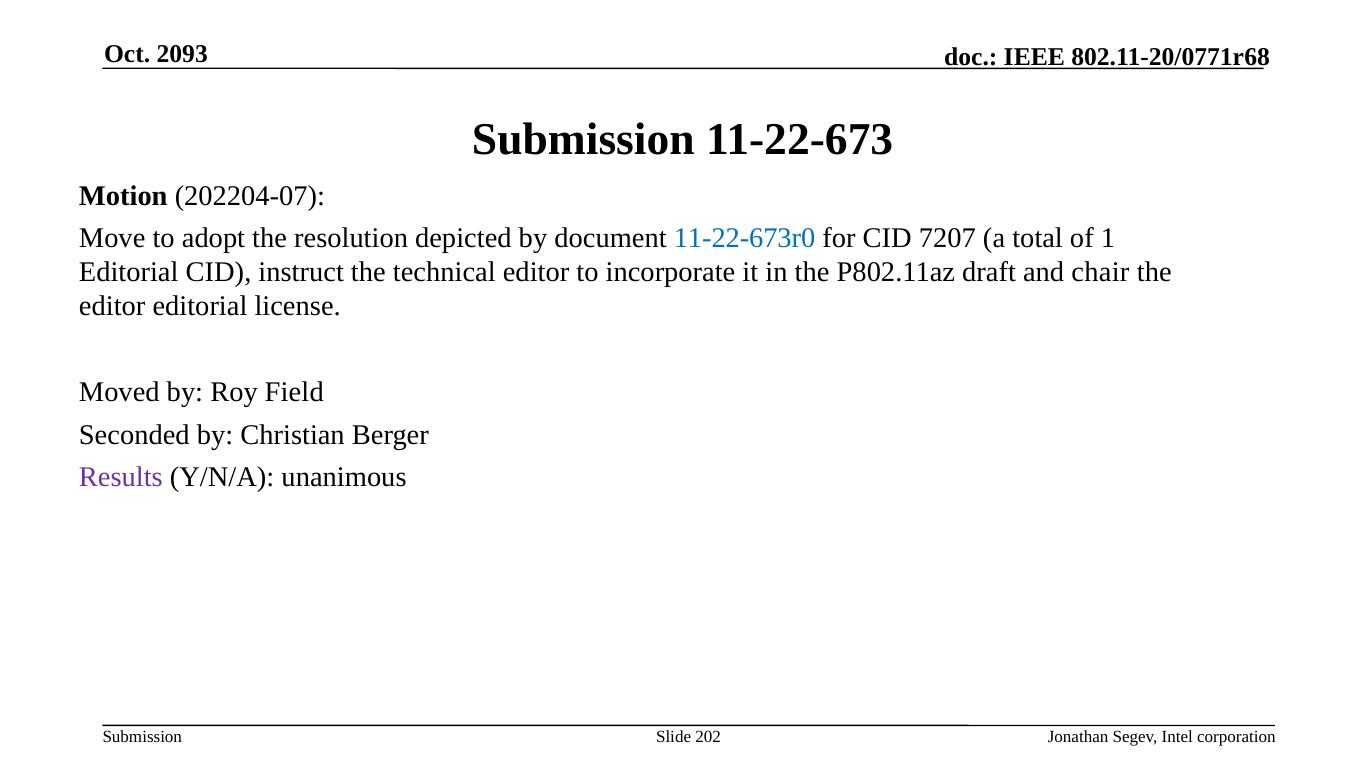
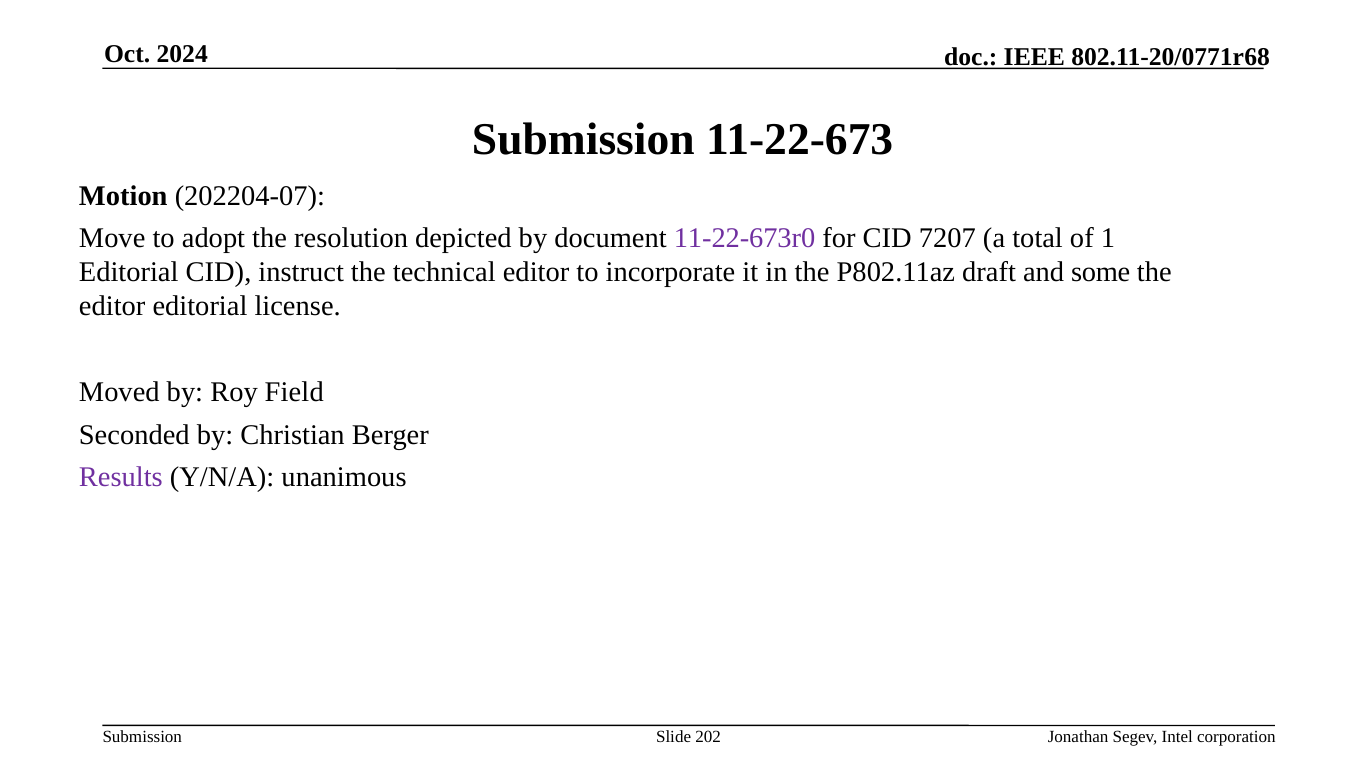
2093: 2093 -> 2024
11-22-673r0 colour: blue -> purple
chair: chair -> some
